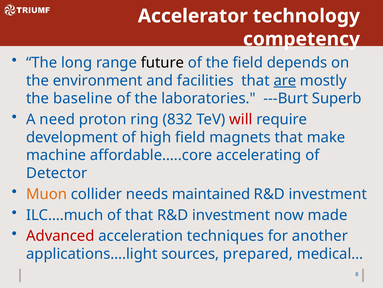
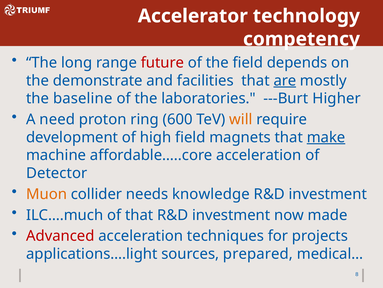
future colour: black -> red
environment: environment -> demonstrate
Superb: Superb -> Higher
832: 832 -> 600
will colour: red -> orange
make underline: none -> present
affordable…..core accelerating: accelerating -> acceleration
maintained: maintained -> knowledge
another: another -> projects
